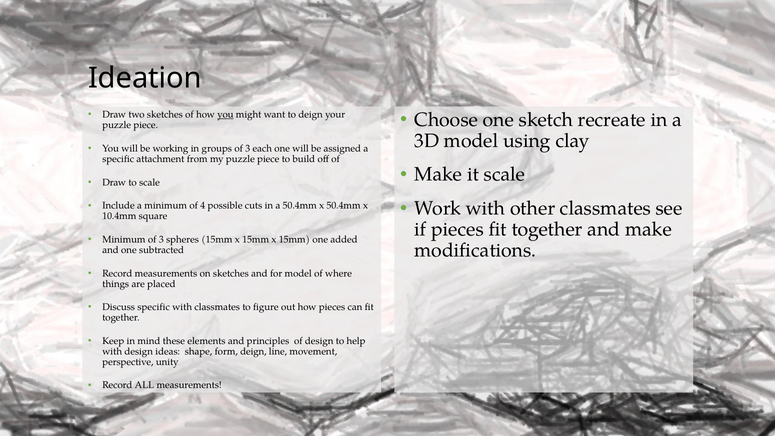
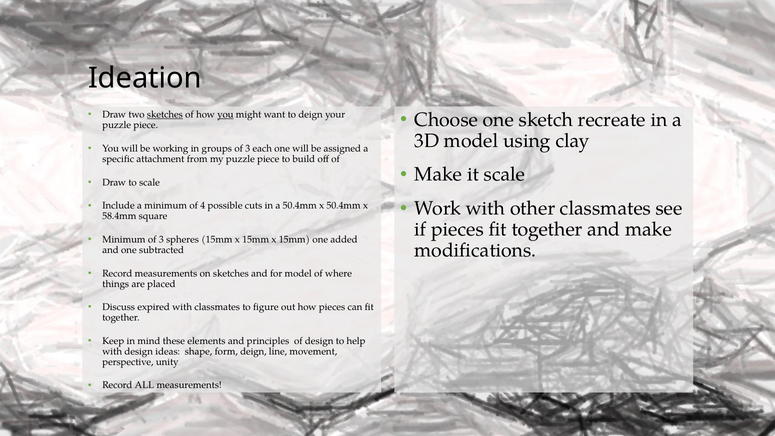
sketches at (165, 115) underline: none -> present
10.4mm: 10.4mm -> 58.4mm
Discuss specific: specific -> expired
